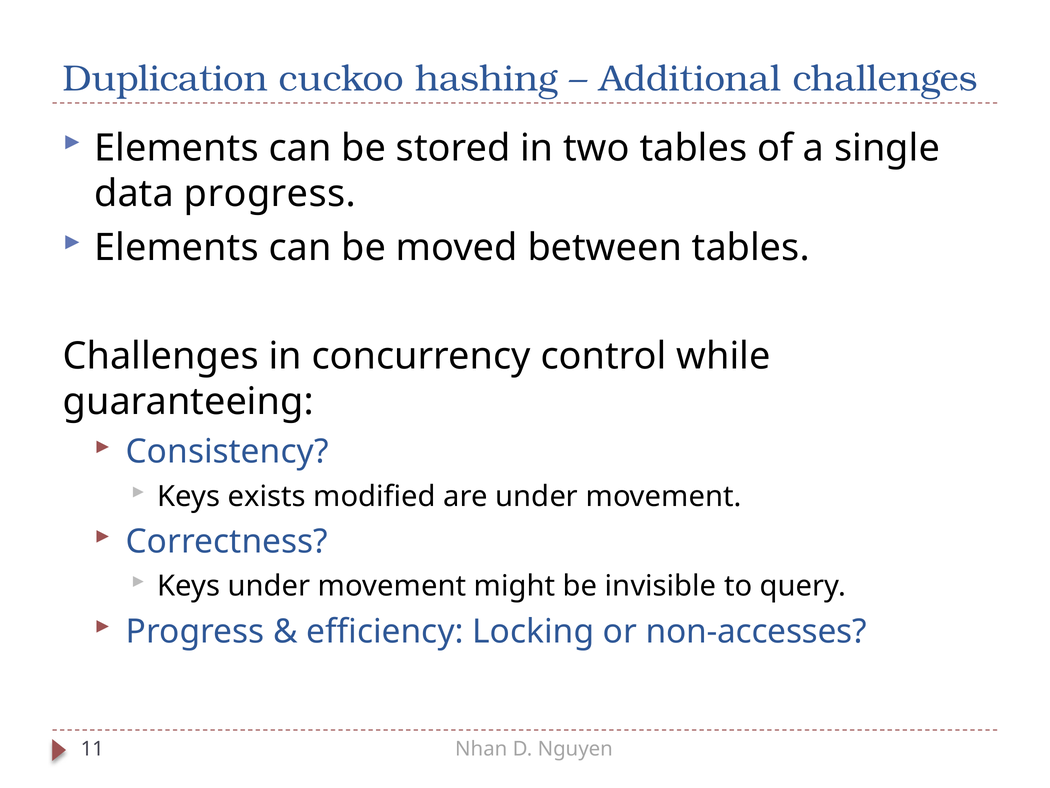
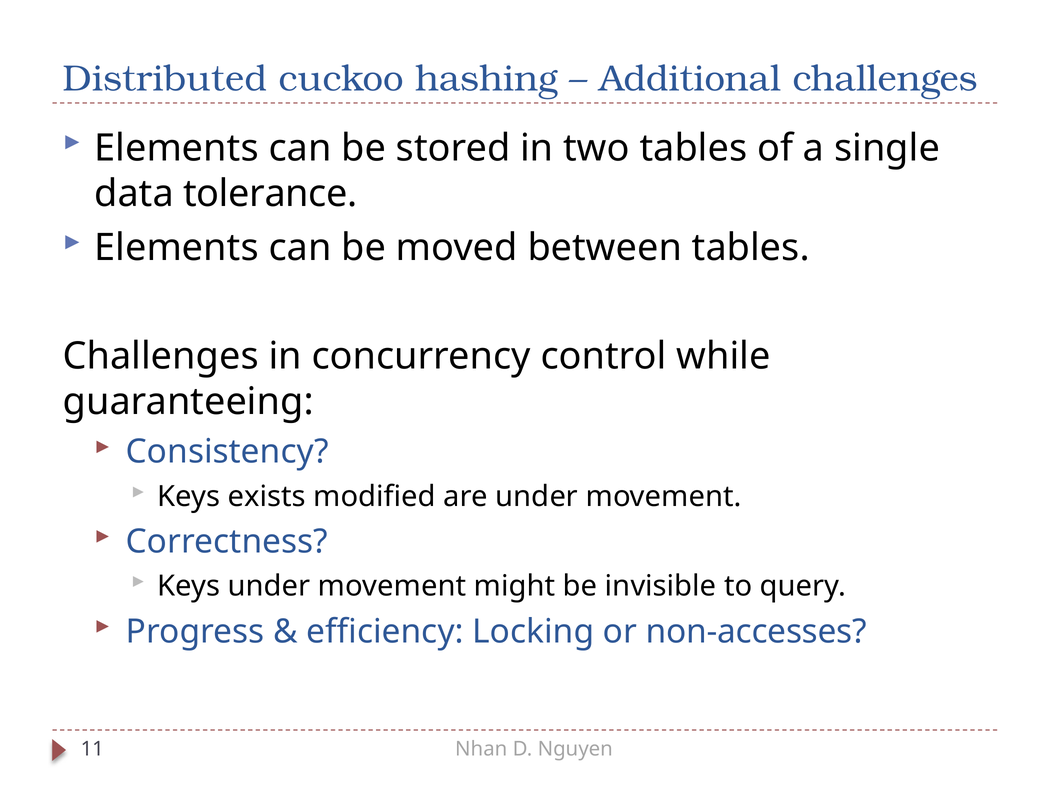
Duplication: Duplication -> Distributed
data progress: progress -> tolerance
